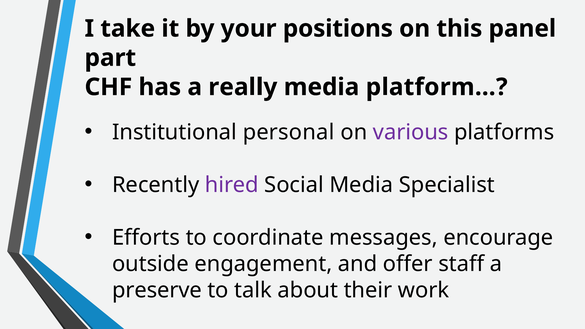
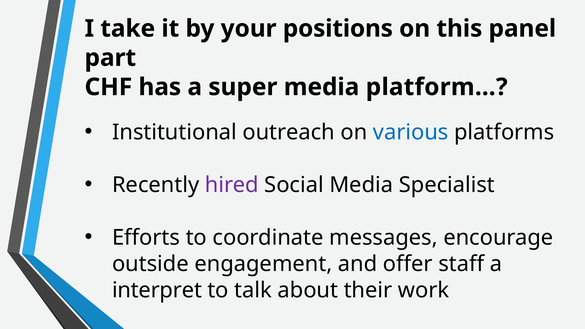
really: really -> super
personal: personal -> outreach
various colour: purple -> blue
preserve: preserve -> interpret
